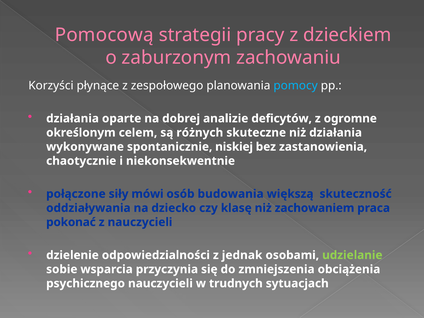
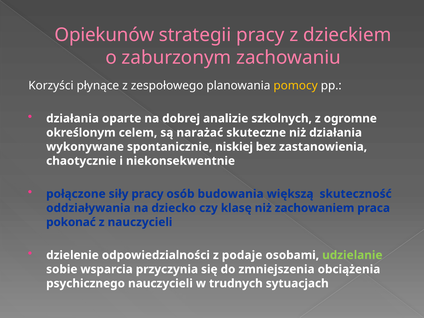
Pomocową: Pomocową -> Opiekunów
pomocy colour: light blue -> yellow
deficytów: deficytów -> szkolnych
różnych: różnych -> narażać
siły mówi: mówi -> pracy
jednak: jednak -> podaje
